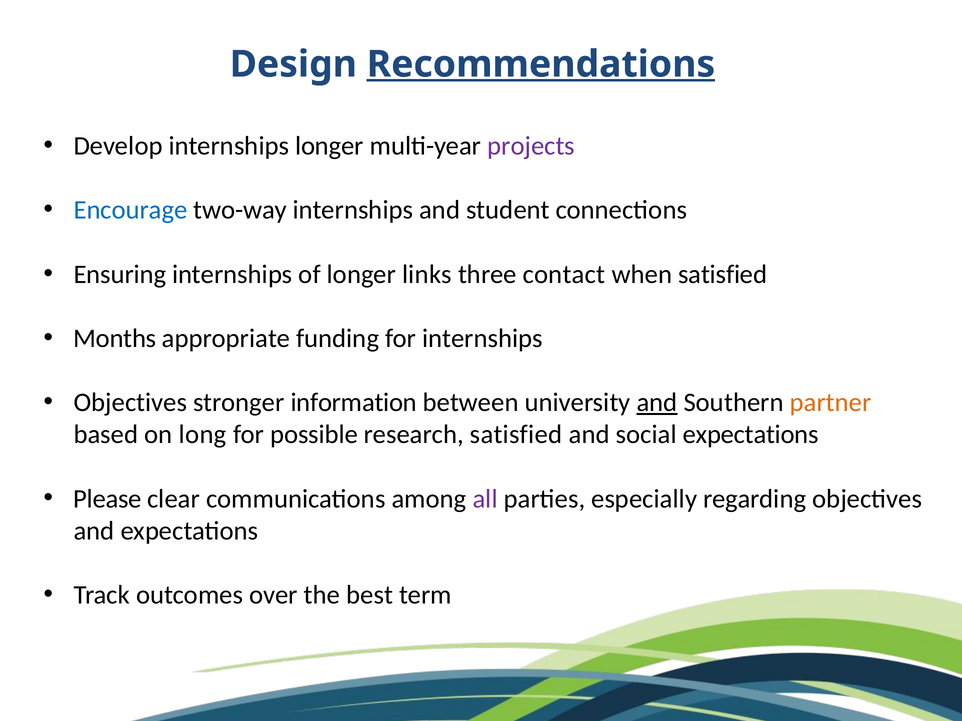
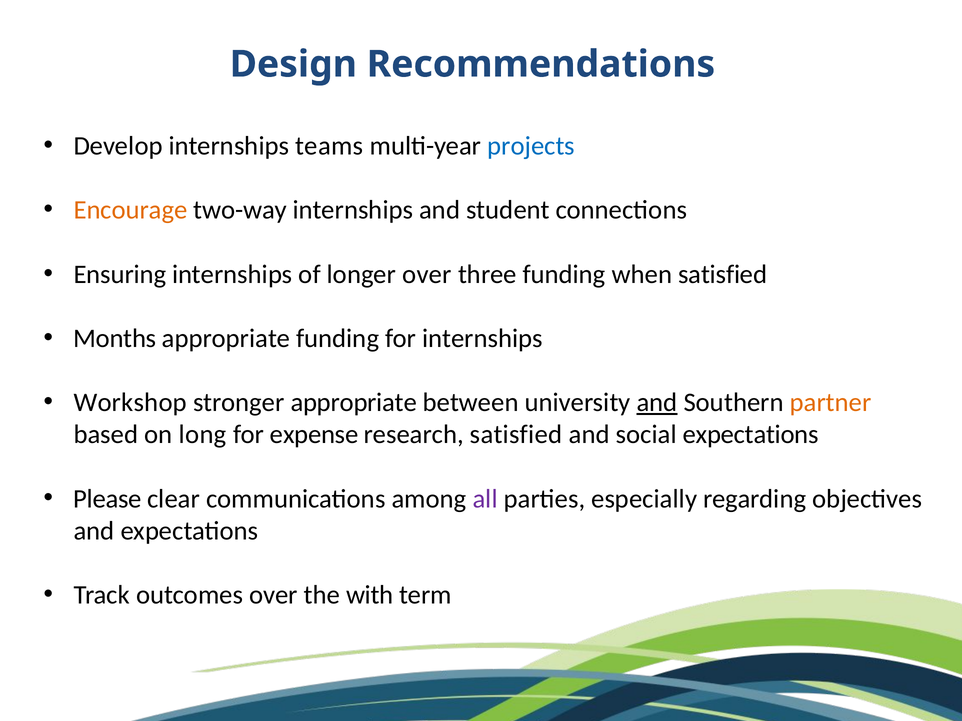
Recommendations underline: present -> none
internships longer: longer -> teams
projects colour: purple -> blue
Encourage colour: blue -> orange
longer links: links -> over
three contact: contact -> funding
Objectives at (130, 403): Objectives -> Workshop
stronger information: information -> appropriate
possible: possible -> expense
best: best -> with
